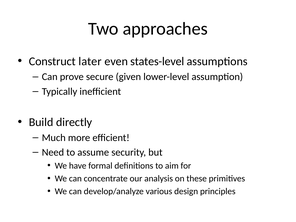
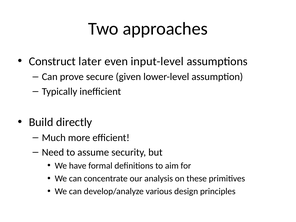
states-level: states-level -> input-level
